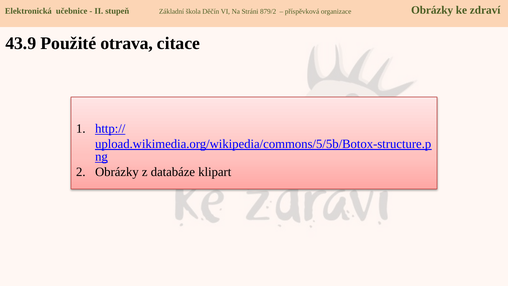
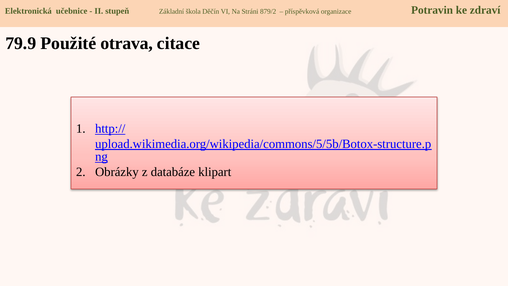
organizace Obrázky: Obrázky -> Potravin
43.9: 43.9 -> 79.9
